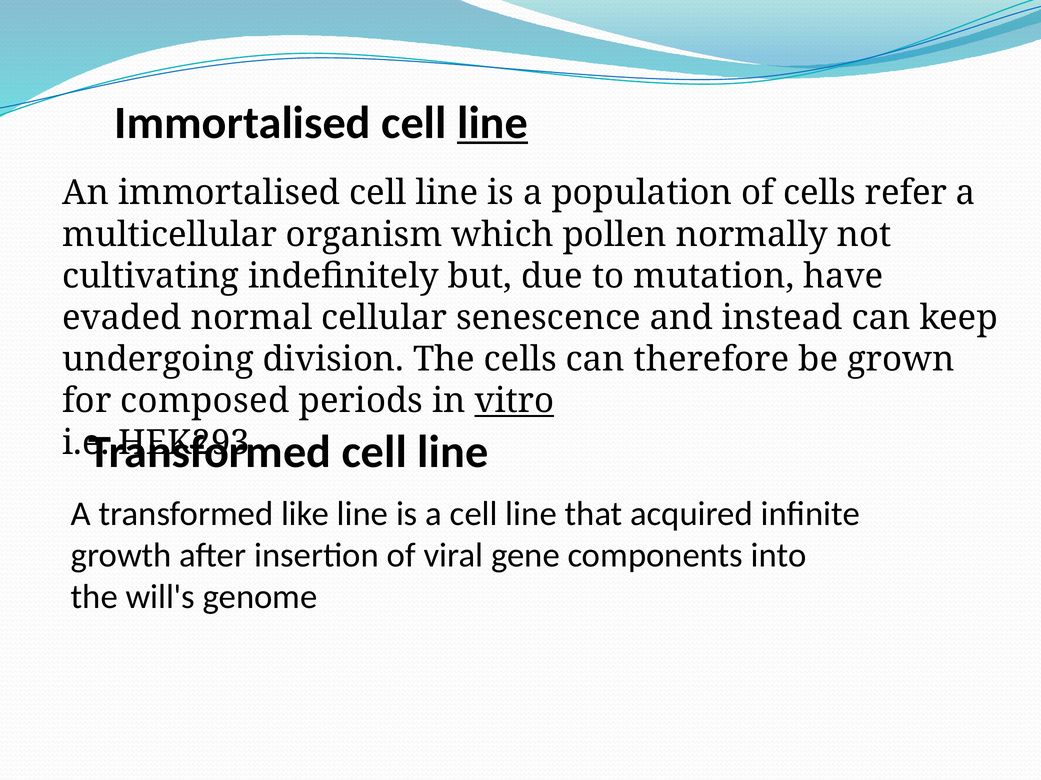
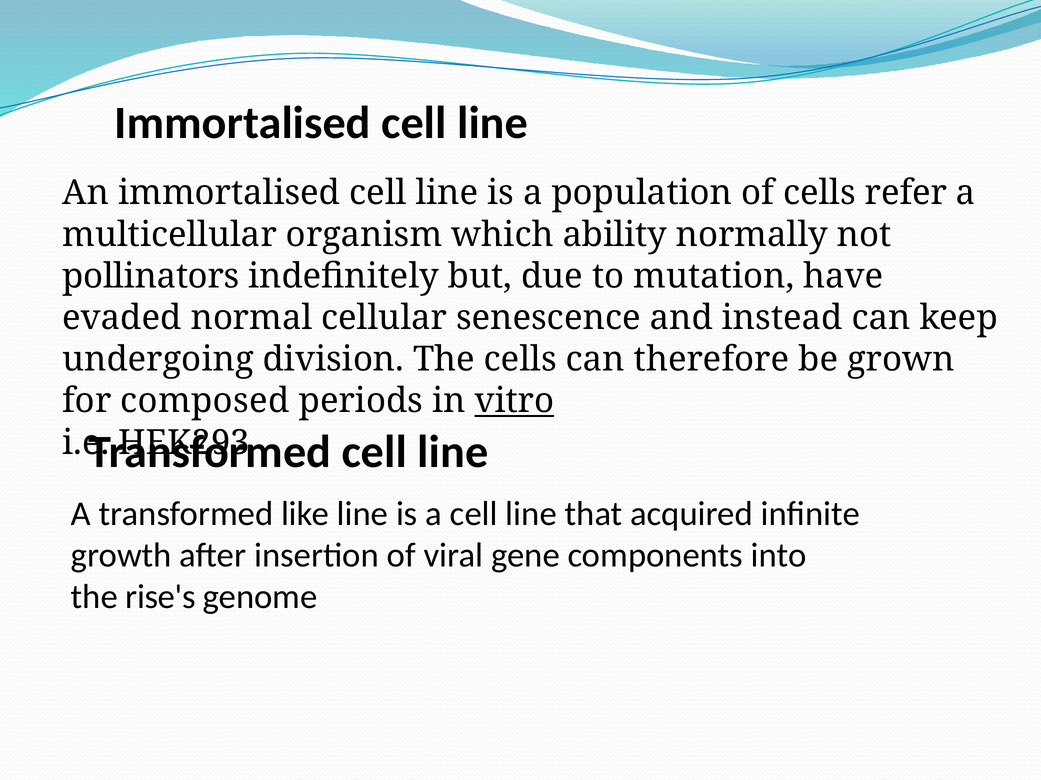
line at (493, 123) underline: present -> none
pollen: pollen -> ability
cultivating: cultivating -> pollinators
will's: will's -> rise's
